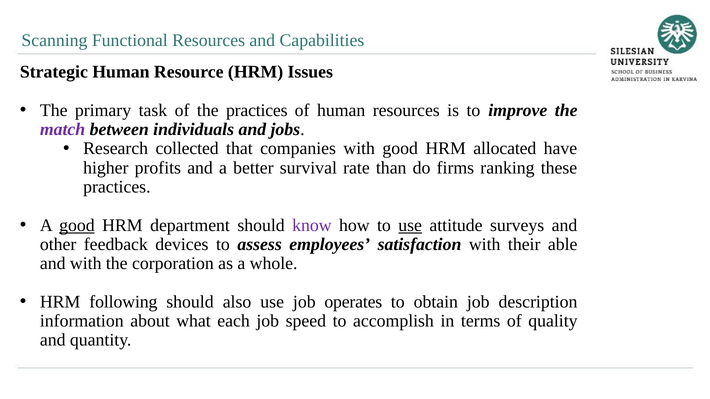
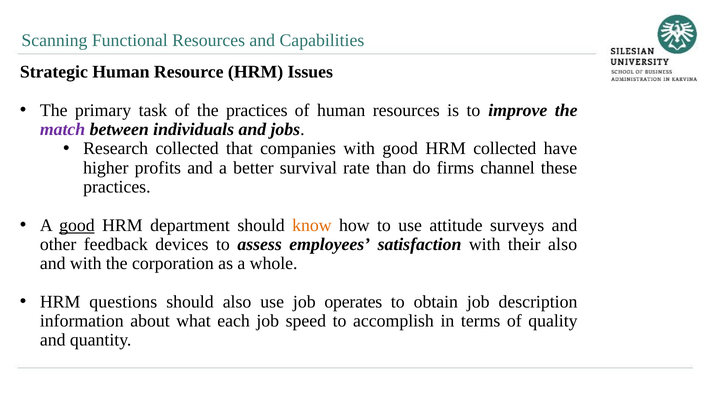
HRM allocated: allocated -> collected
ranking: ranking -> channel
know colour: purple -> orange
use at (410, 225) underline: present -> none
their able: able -> also
following: following -> questions
